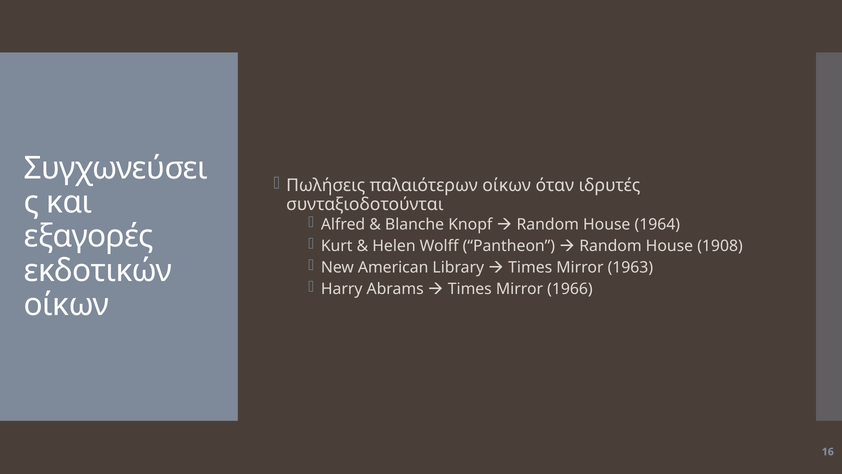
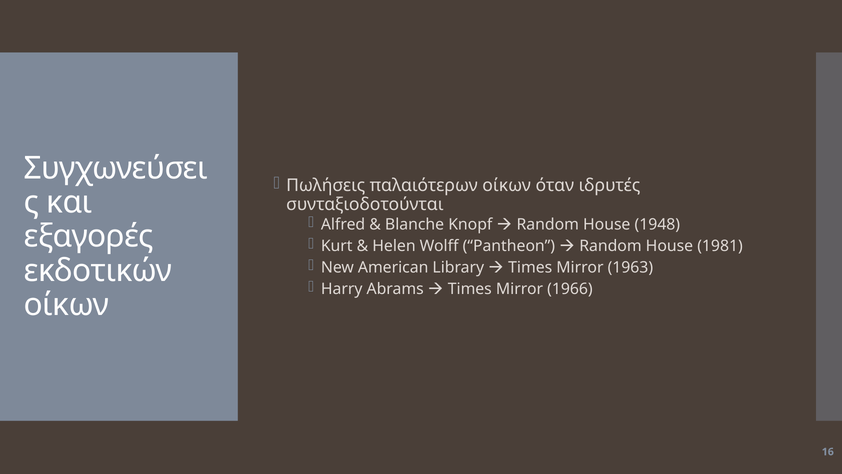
1964: 1964 -> 1948
1908: 1908 -> 1981
